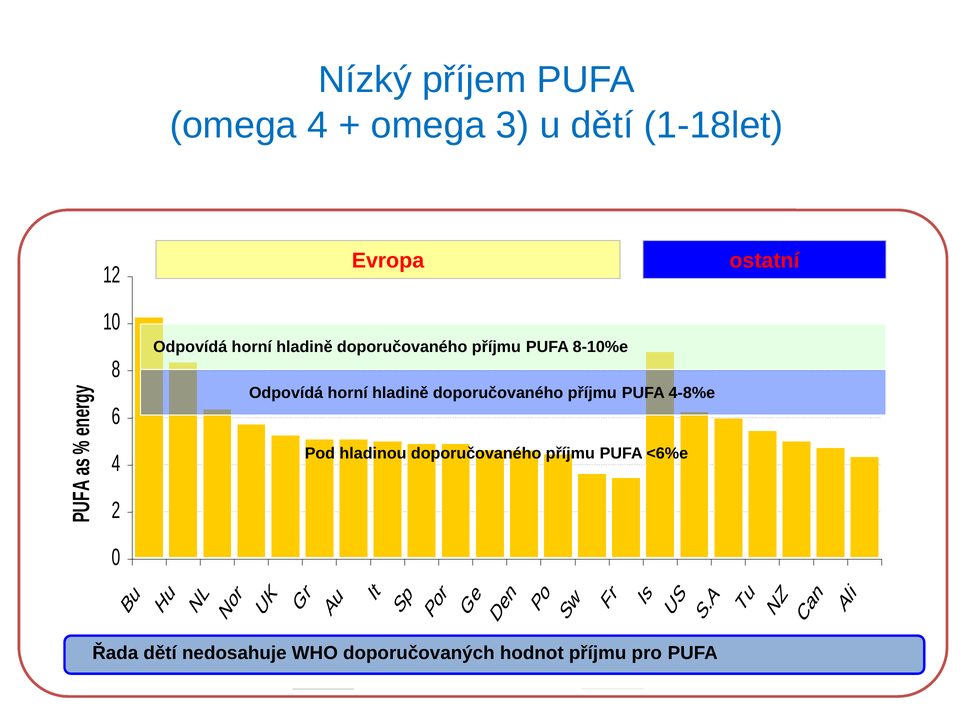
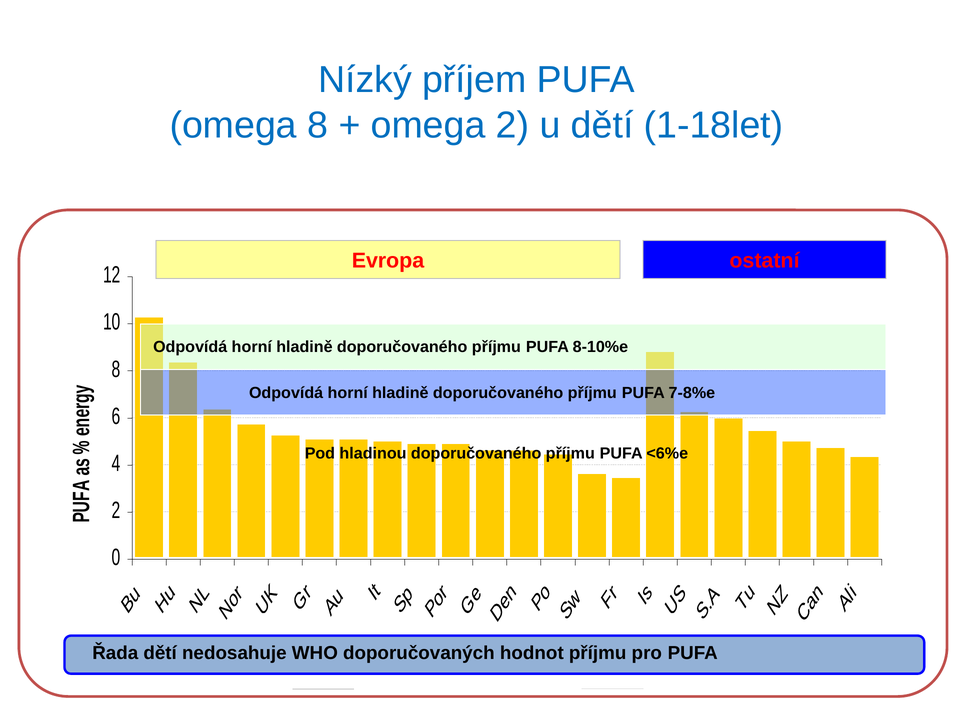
omega 4: 4 -> 8
omega 3: 3 -> 2
4-8%e: 4-8%e -> 7-8%e
